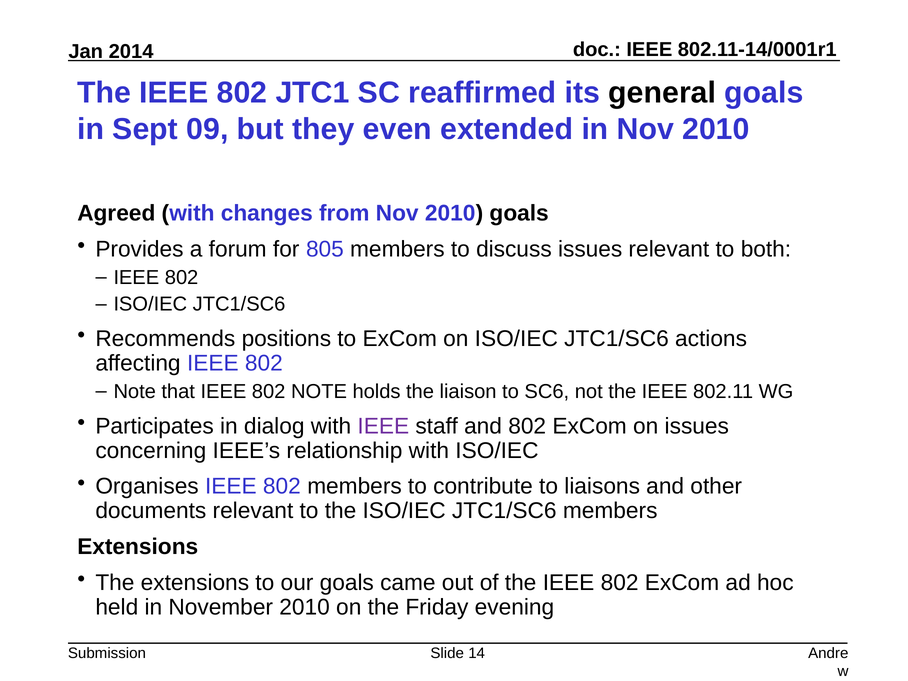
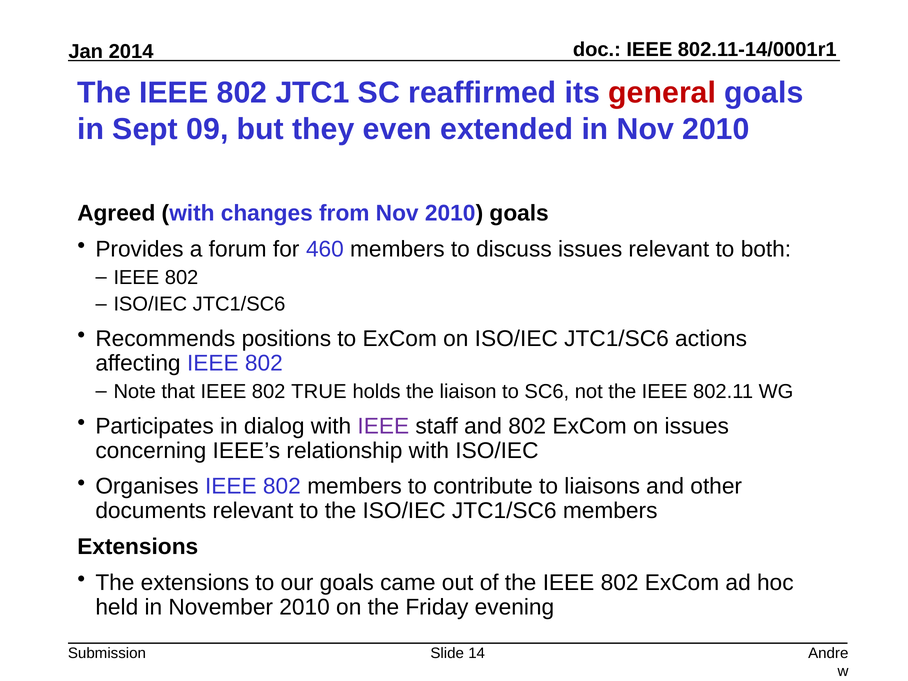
general colour: black -> red
805: 805 -> 460
802 NOTE: NOTE -> TRUE
